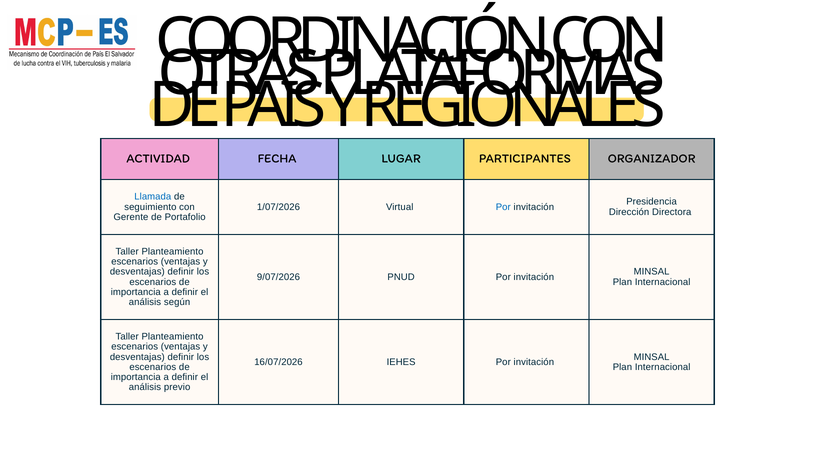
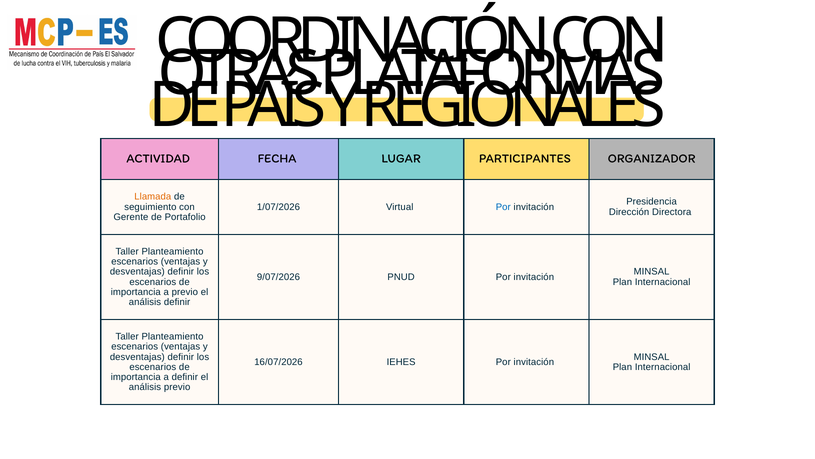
Llamada colour: blue -> orange
definir at (185, 292): definir -> previo
análisis según: según -> definir
